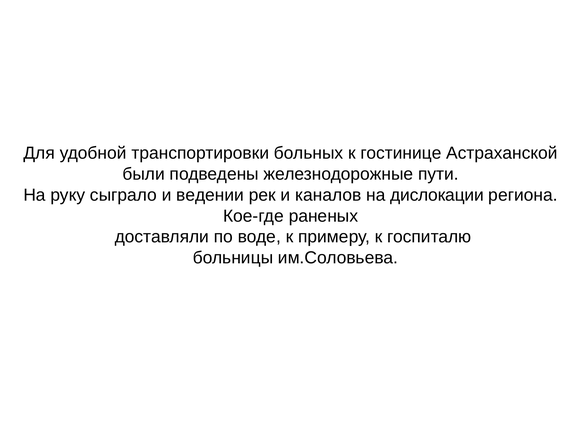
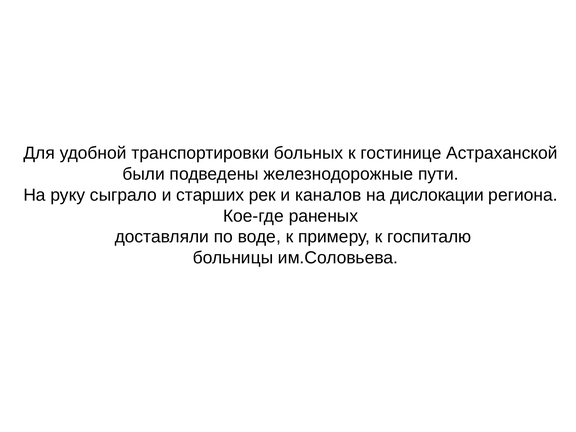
ведении: ведении -> старших
